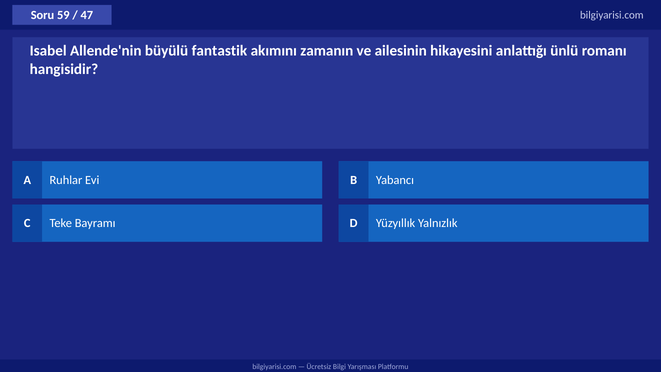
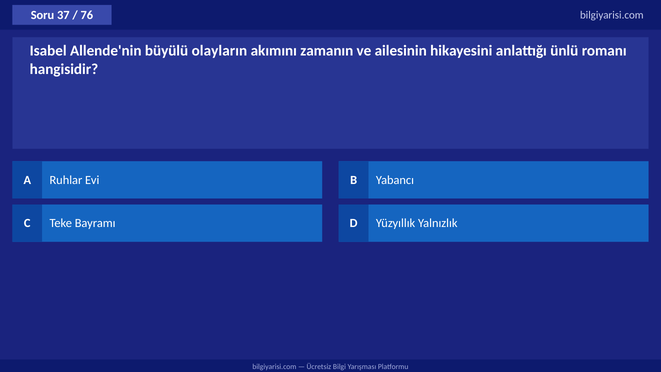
59: 59 -> 37
47: 47 -> 76
fantastik: fantastik -> olayların
